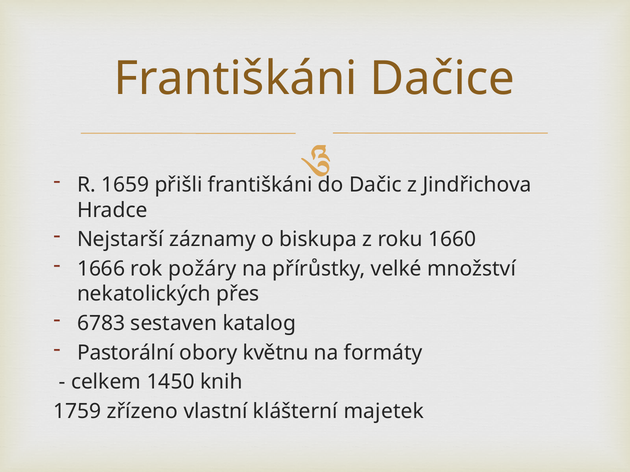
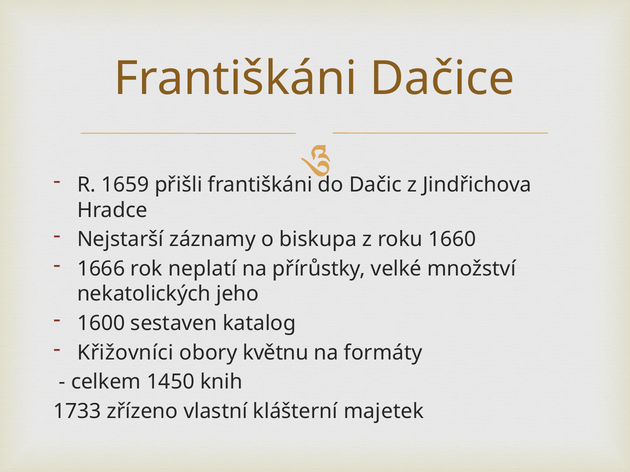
požáry: požáry -> neplatí
přes: přes -> jeho
6783: 6783 -> 1600
Pastorální: Pastorální -> Křižovníci
1759: 1759 -> 1733
